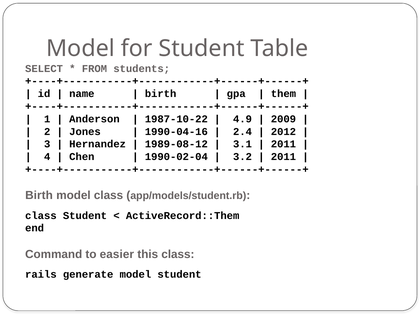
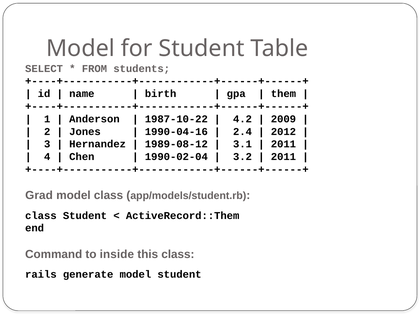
4.9: 4.9 -> 4.2
Birth at (39, 195): Birth -> Grad
easier: easier -> inside
